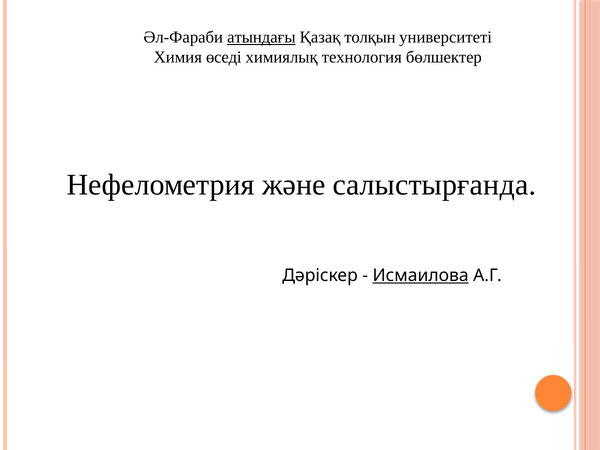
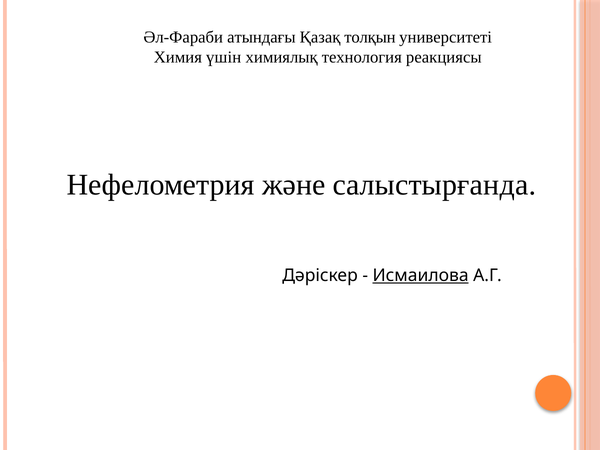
атындағы underline: present -> none
өседі: өседі -> үшін
бөлшектер: бөлшектер -> реакциясы
